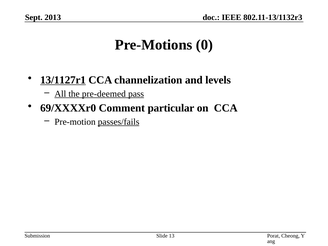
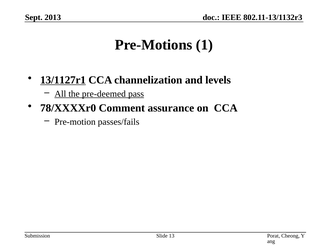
0: 0 -> 1
69/XXXXr0: 69/XXXXr0 -> 78/XXXXr0
particular: particular -> assurance
passes/fails underline: present -> none
